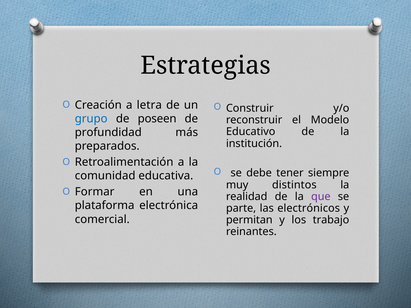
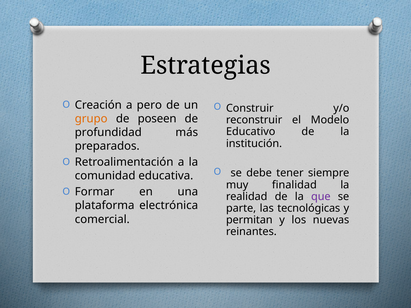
letra: letra -> pero
grupo colour: blue -> orange
distintos: distintos -> finalidad
electrónicos: electrónicos -> tecnológicas
trabajo: trabajo -> nuevas
